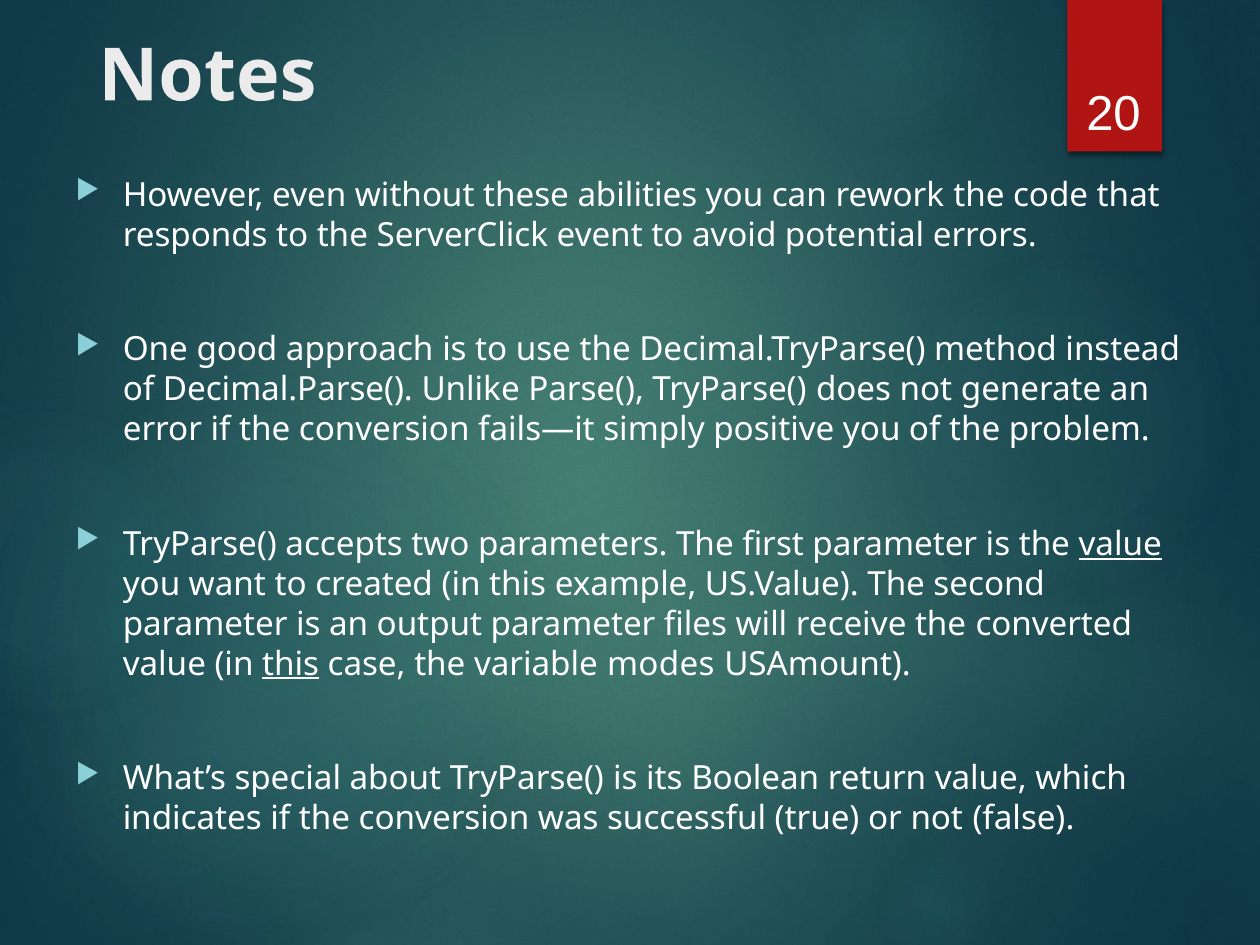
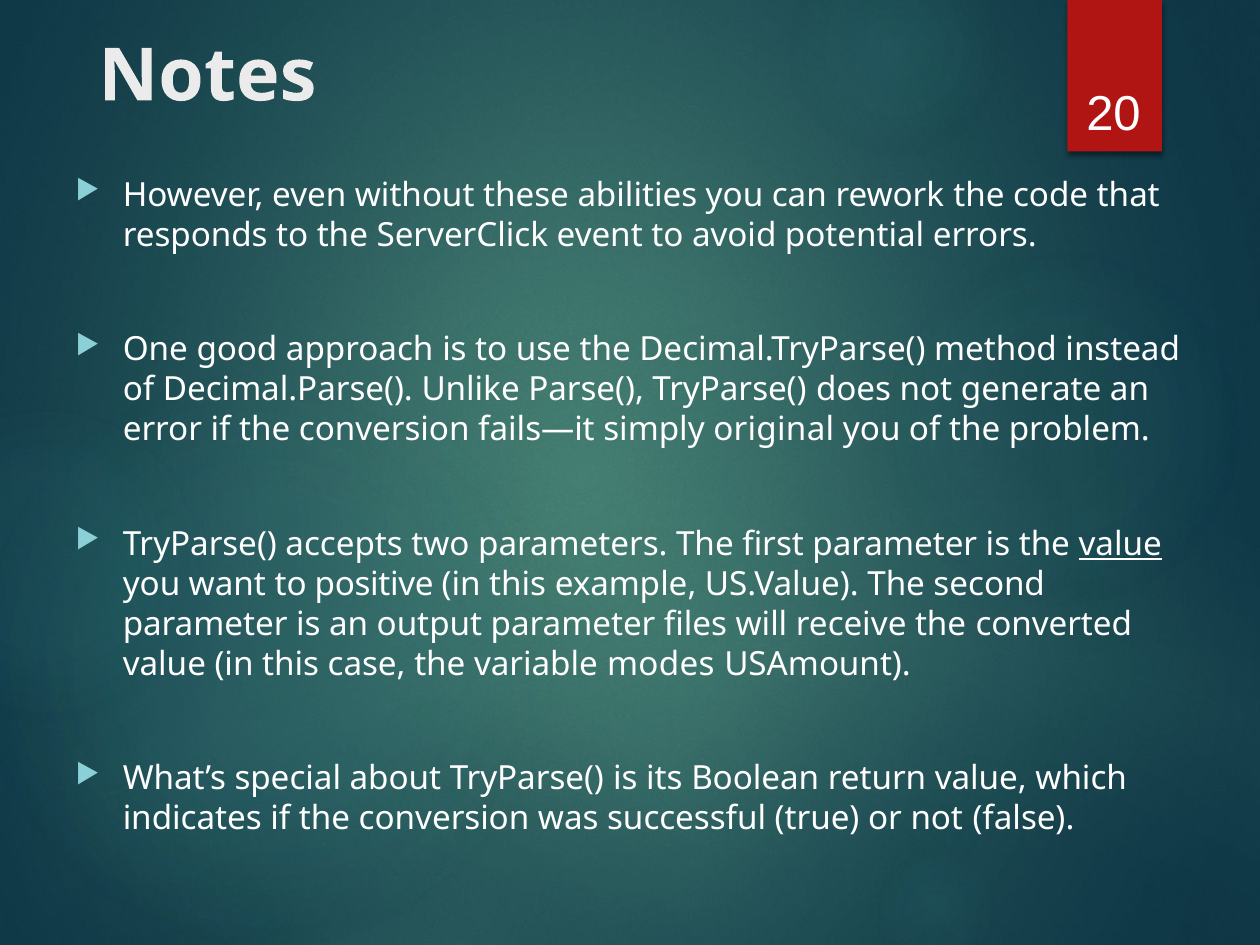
positive: positive -> original
created: created -> positive
this at (291, 664) underline: present -> none
